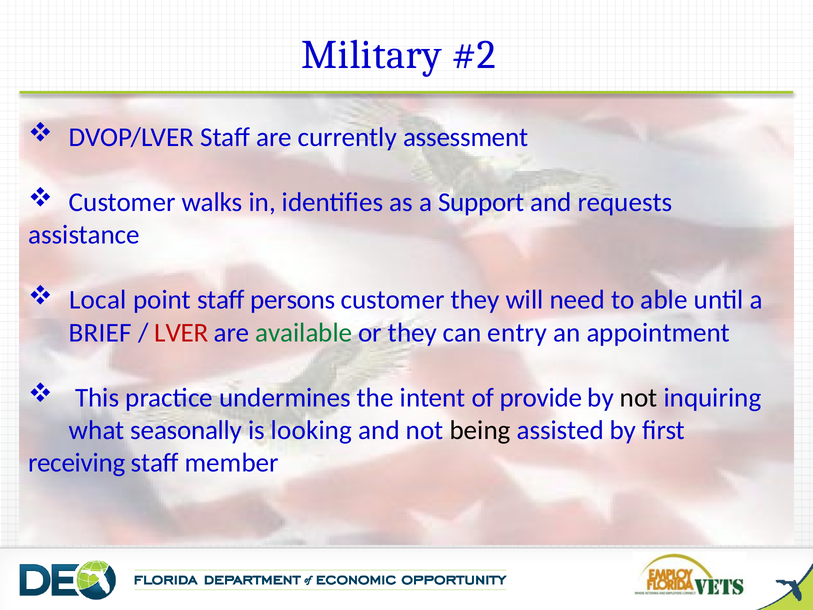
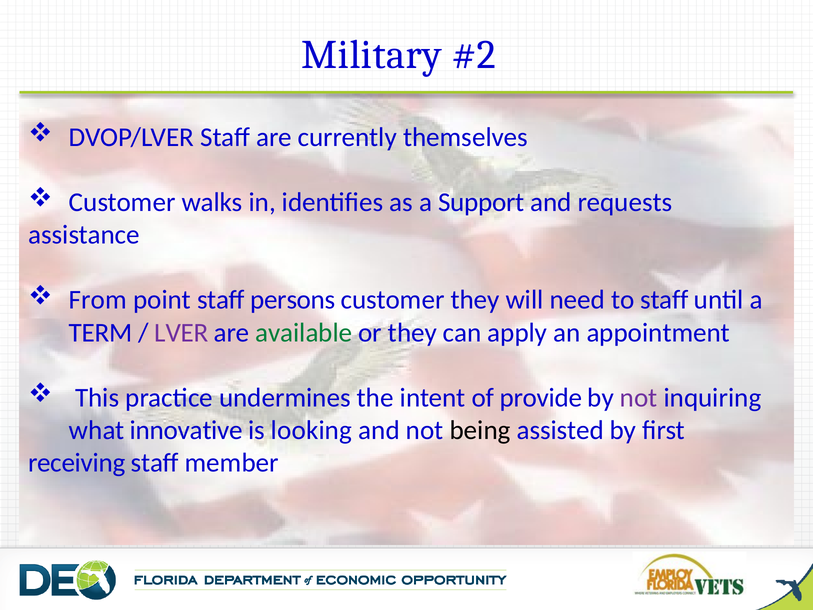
assessment: assessment -> themselves
Local: Local -> From
to able: able -> staff
BRIEF: BRIEF -> TERM
LVER colour: red -> purple
entry: entry -> apply
not at (639, 397) colour: black -> purple
seasonally: seasonally -> innovative
